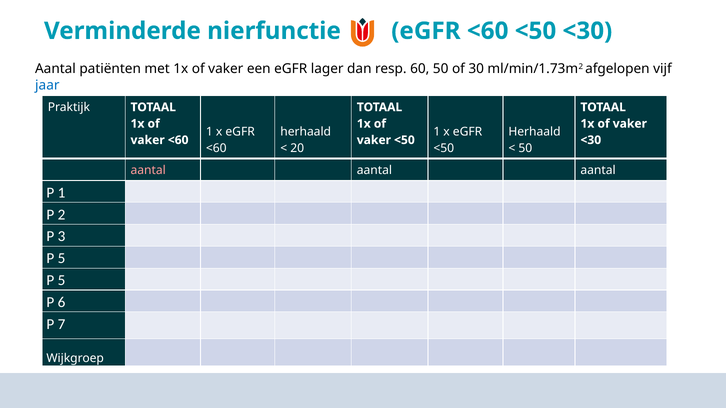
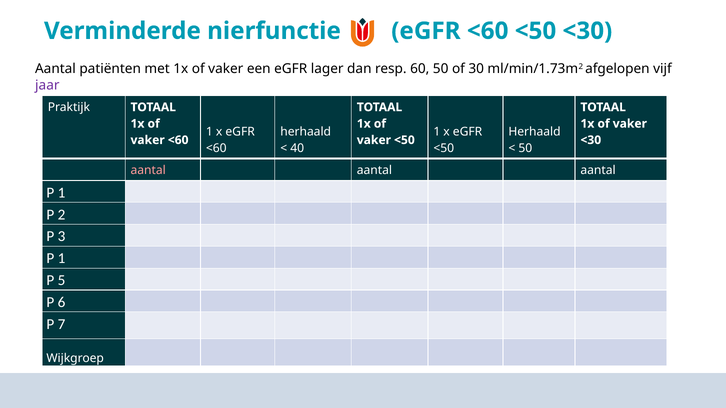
jaar colour: blue -> purple
20: 20 -> 40
5 at (62, 259): 5 -> 1
